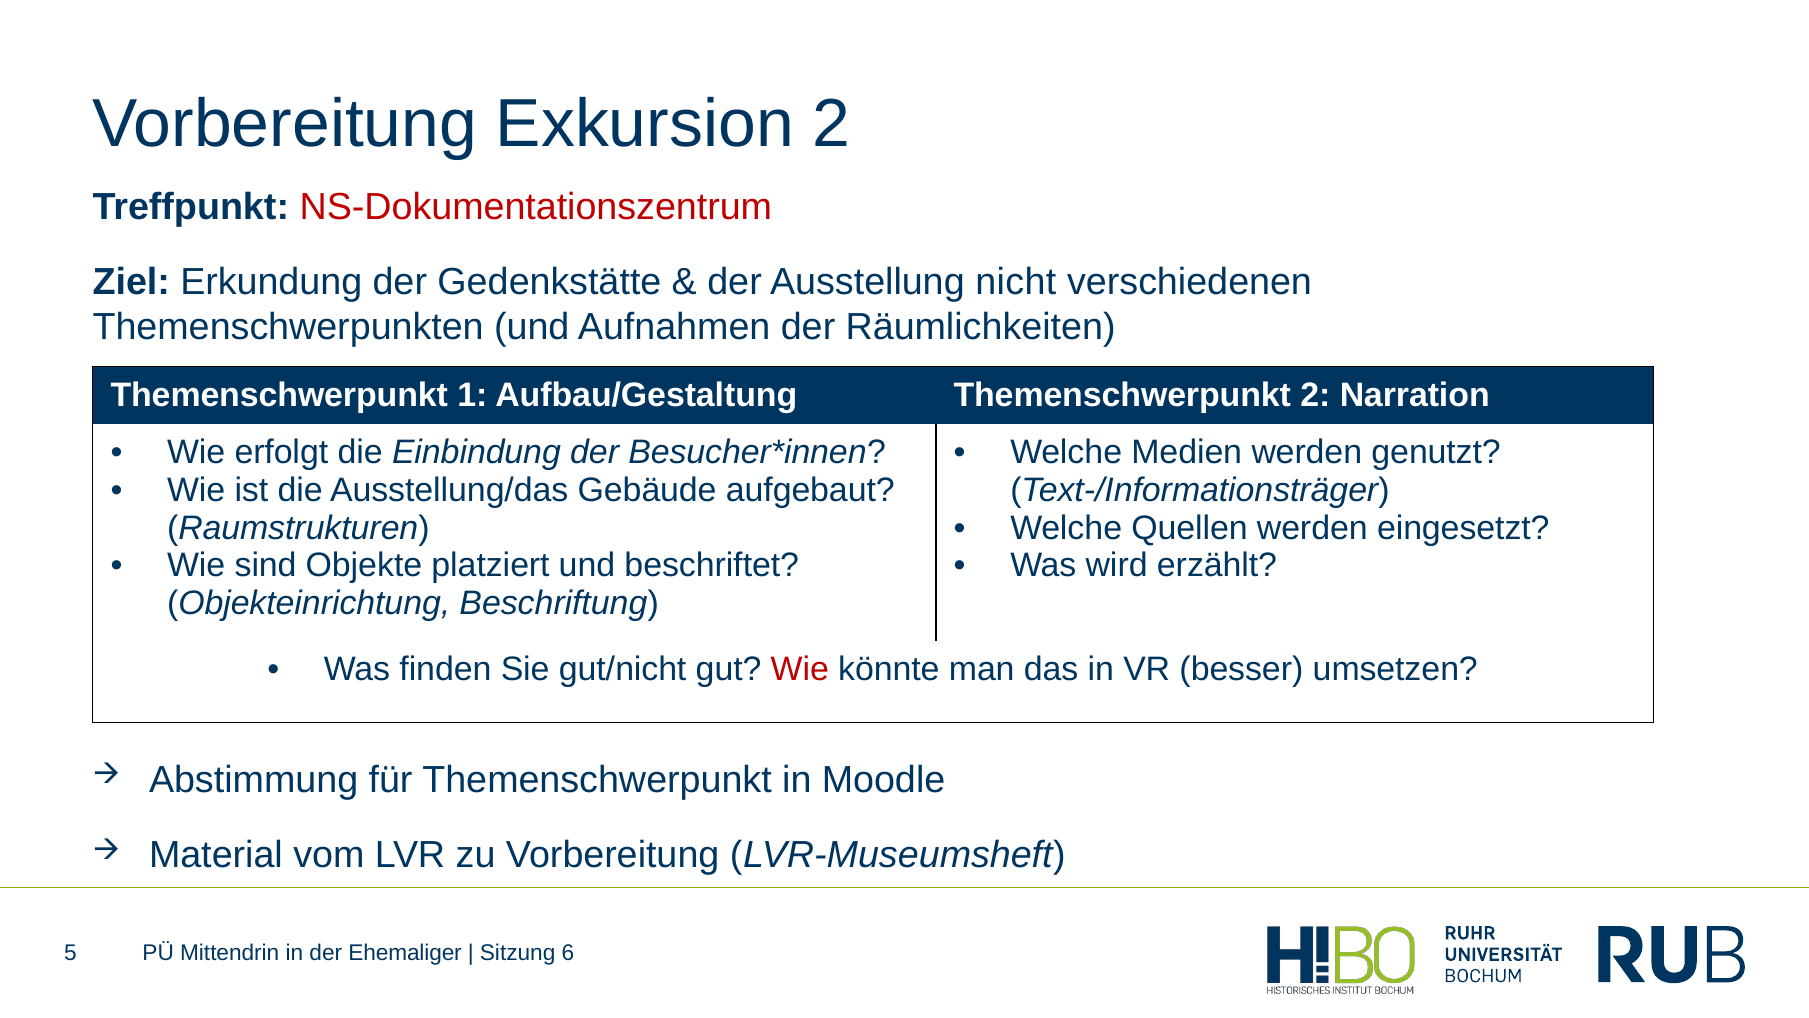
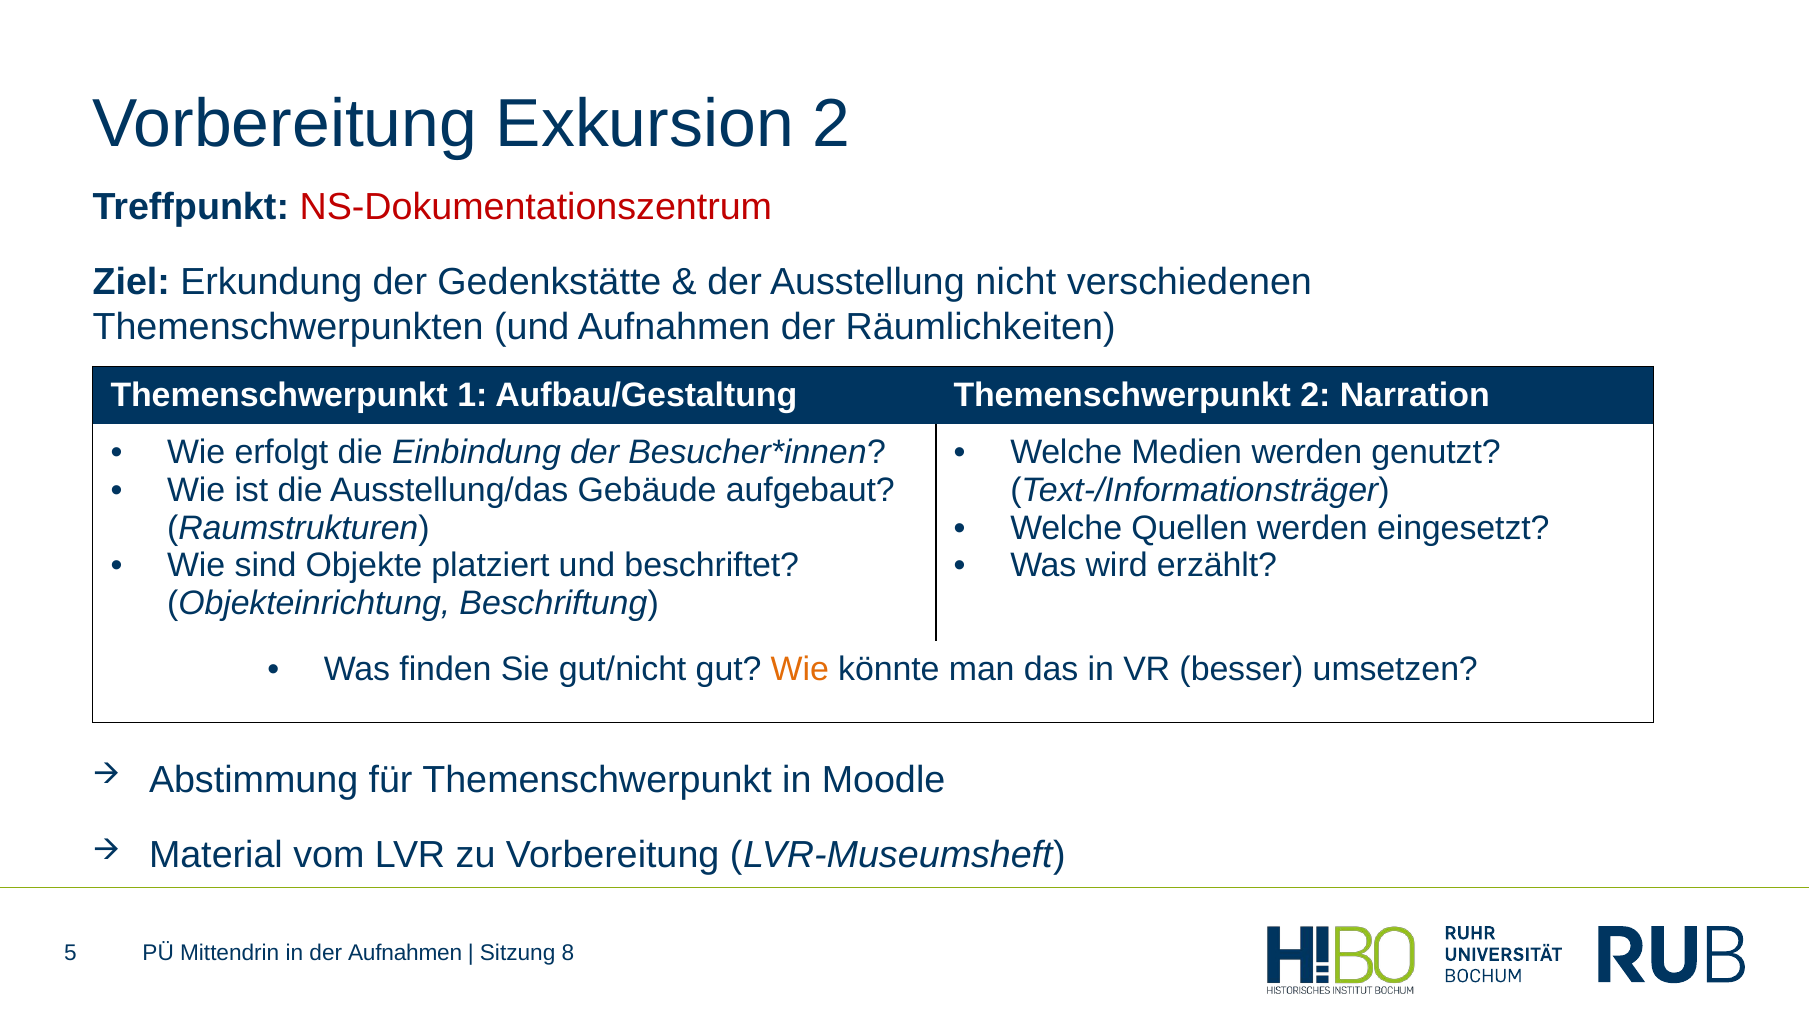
Wie at (800, 669) colour: red -> orange
der Ehemaliger: Ehemaliger -> Aufnahmen
6: 6 -> 8
